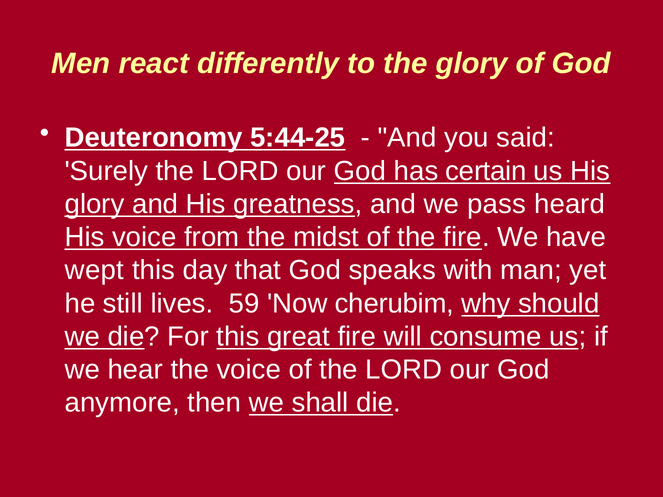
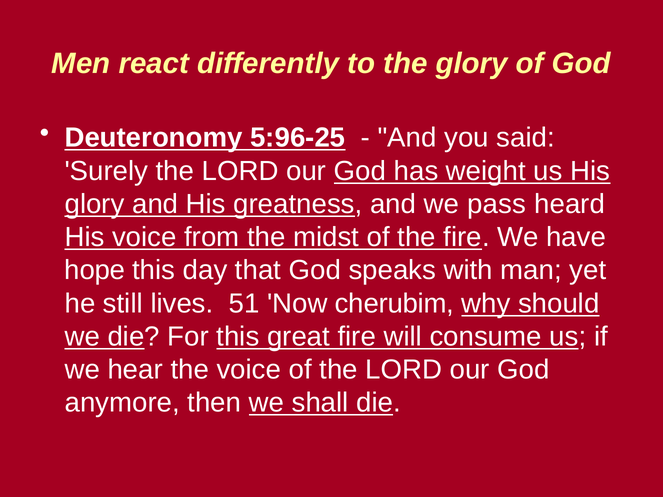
5:44-25: 5:44-25 -> 5:96-25
certain: certain -> weight
wept: wept -> hope
59: 59 -> 51
